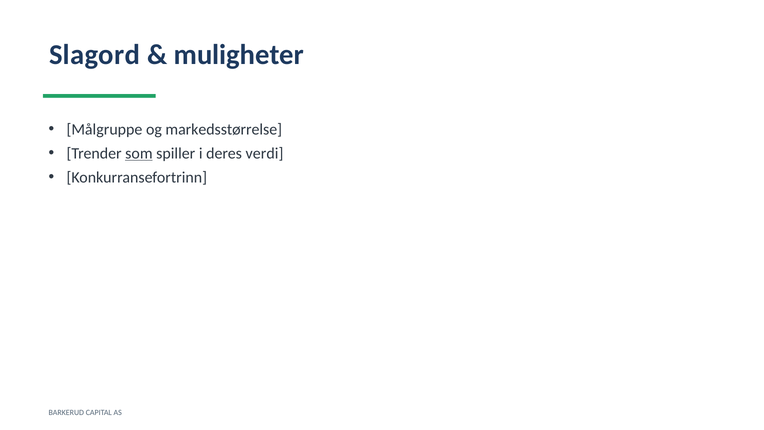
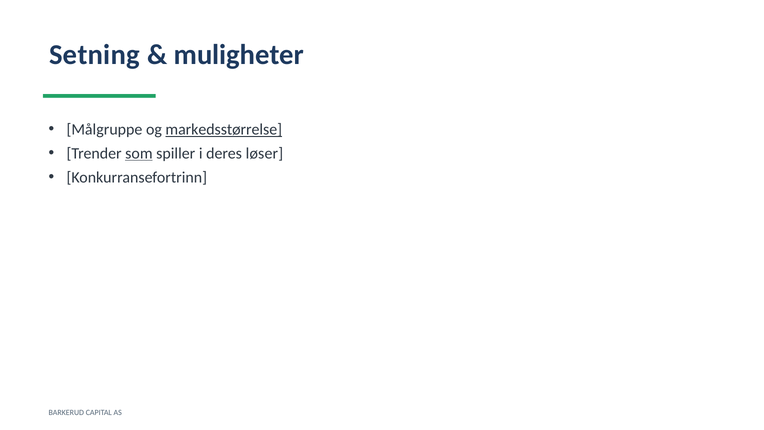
Slagord: Slagord -> Setning
markedsstørrelse underline: none -> present
verdi: verdi -> løser
